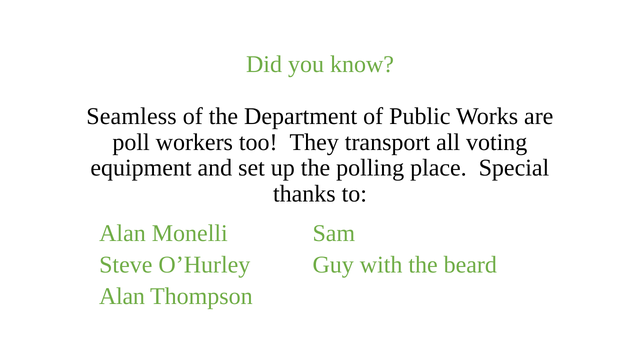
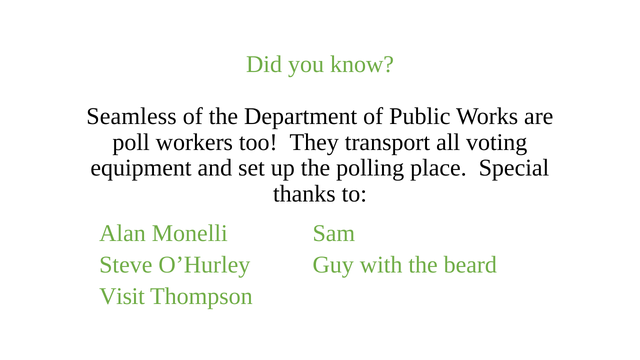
Alan at (122, 296): Alan -> Visit
